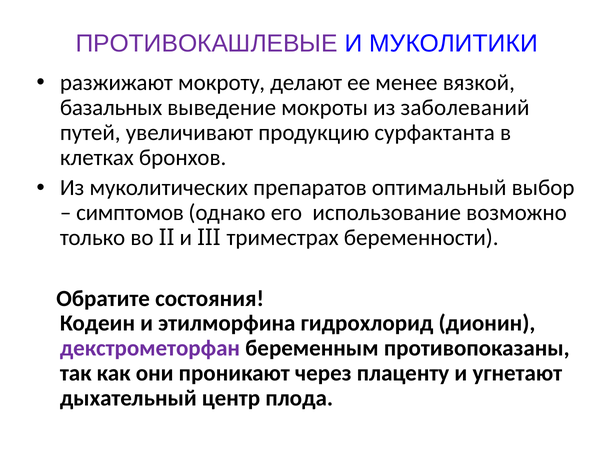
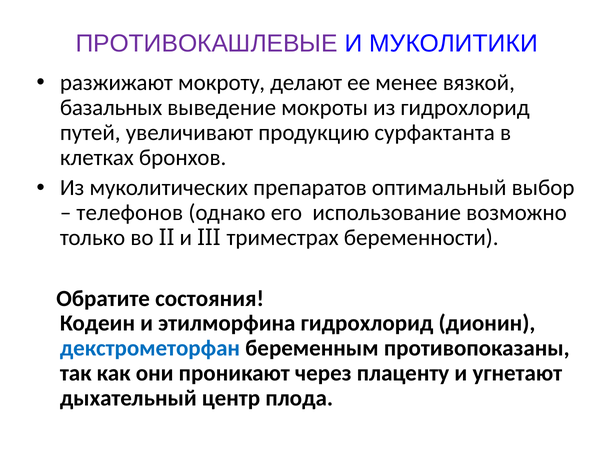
из заболеваний: заболеваний -> гидрохлорид
симптомов: симптомов -> телефонов
декстрометорфан colour: purple -> blue
